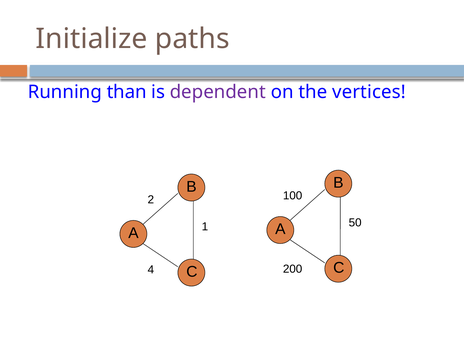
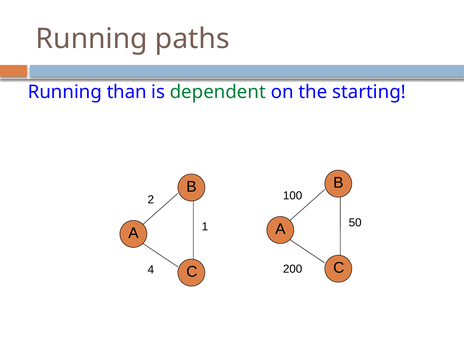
Initialize at (92, 39): Initialize -> Running
dependent colour: purple -> green
vertices: vertices -> starting
